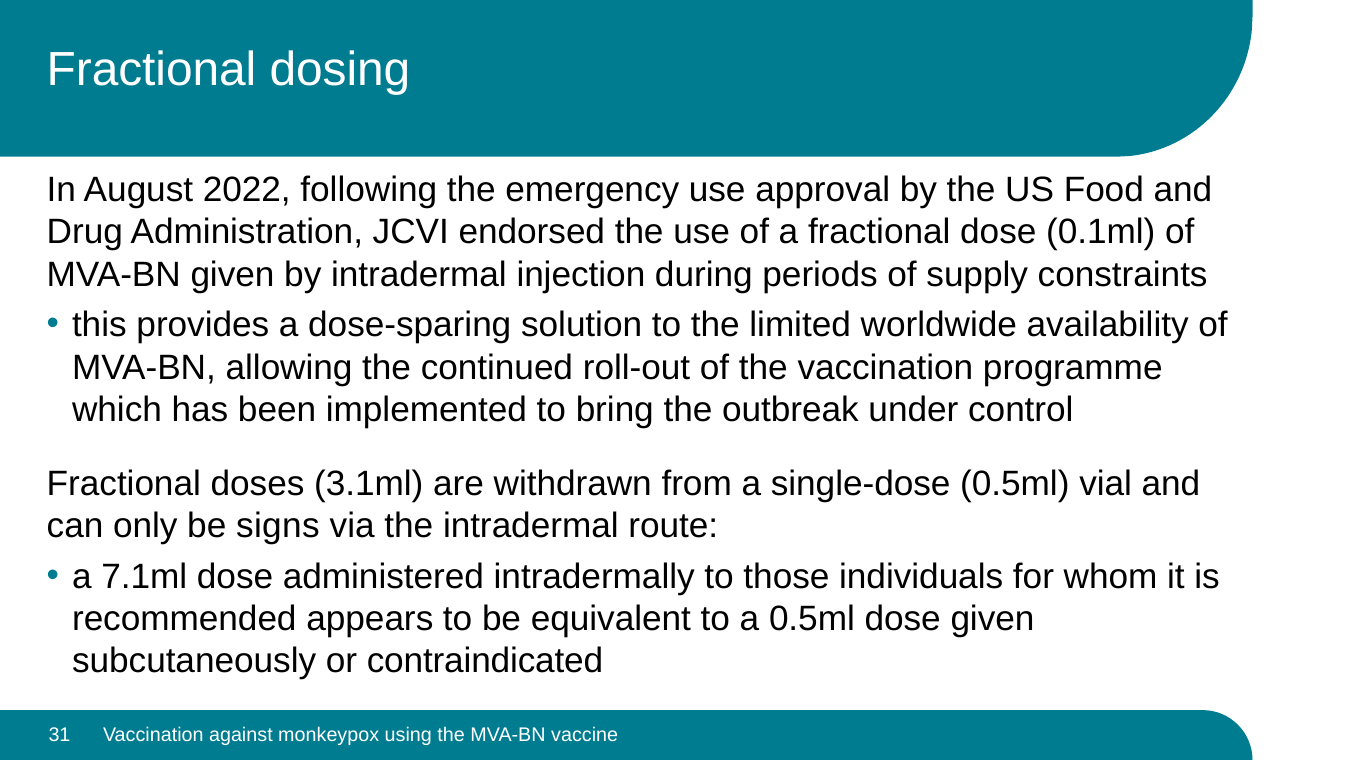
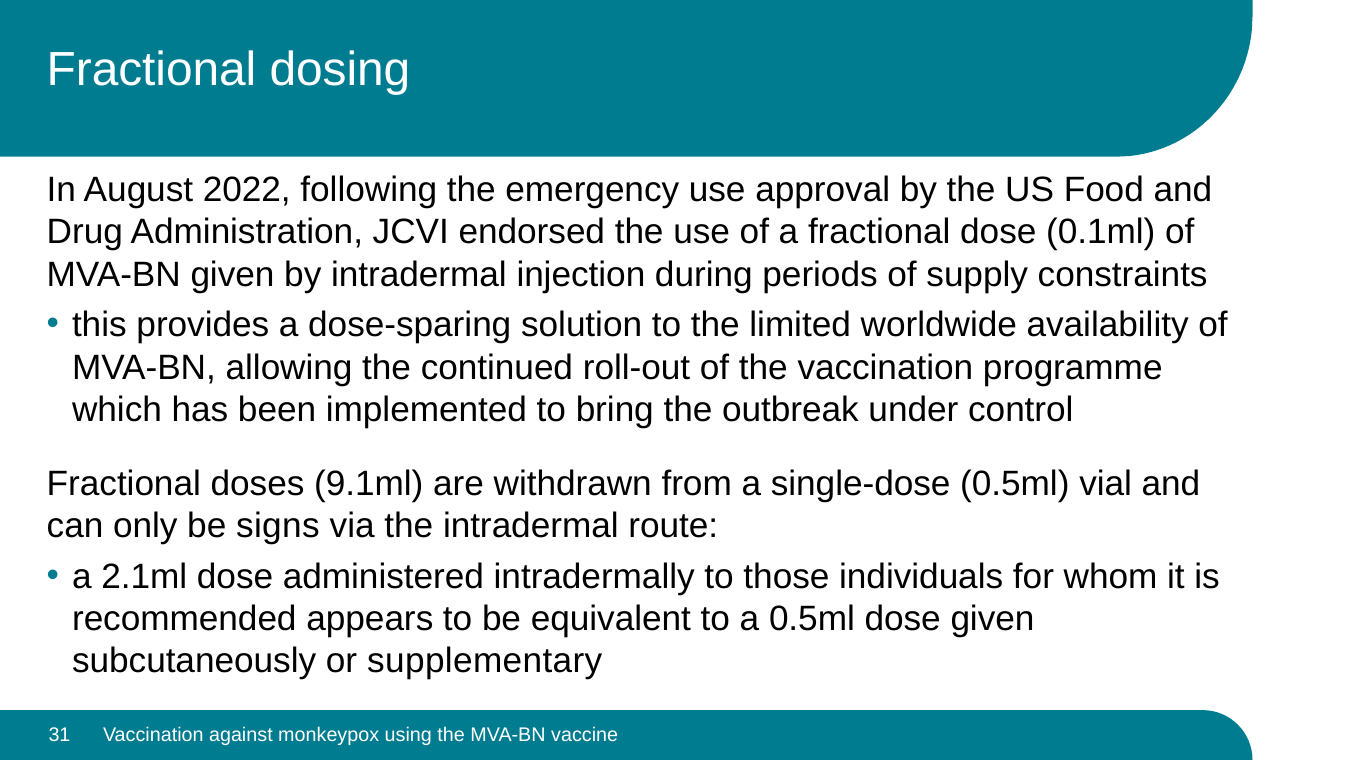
3.1ml: 3.1ml -> 9.1ml
7.1ml: 7.1ml -> 2.1ml
contraindicated: contraindicated -> supplementary
